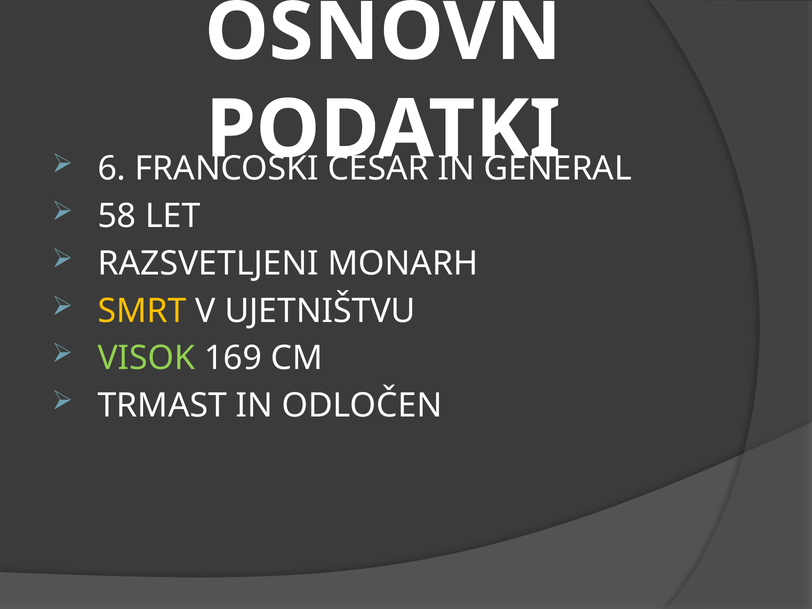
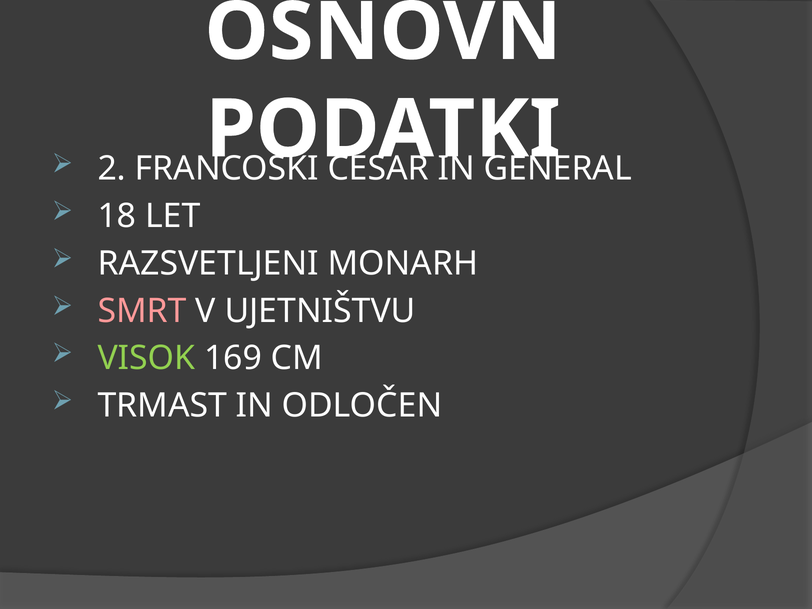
6: 6 -> 2
58: 58 -> 18
SMRT colour: yellow -> pink
